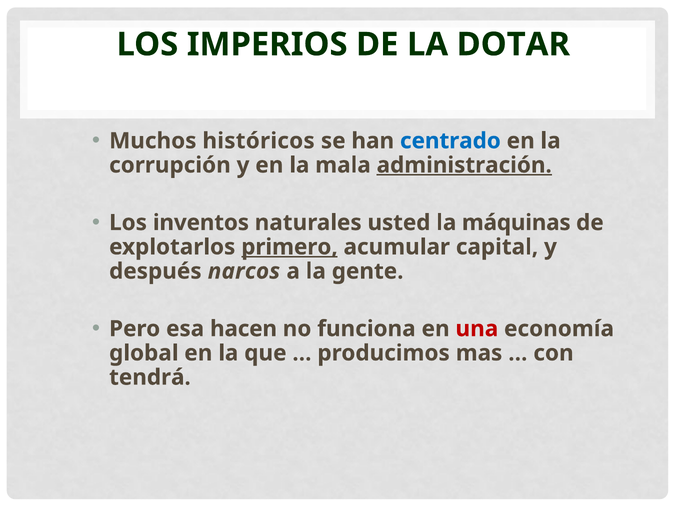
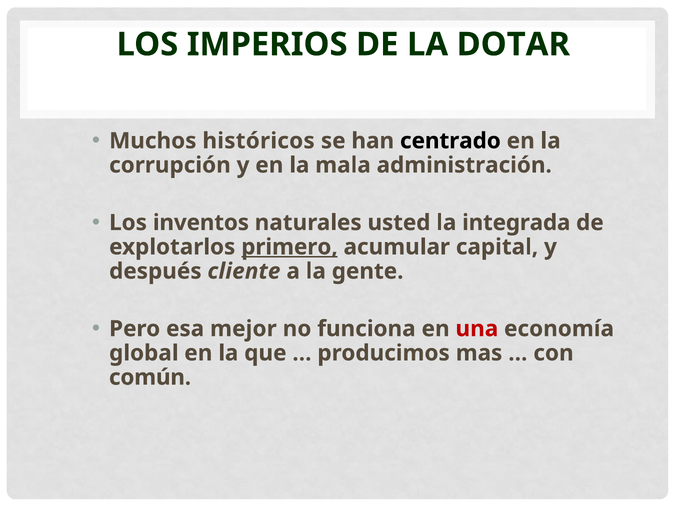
centrado colour: blue -> black
administración underline: present -> none
máquinas: máquinas -> integrada
narcos: narcos -> cliente
hacen: hacen -> mejor
tendrá: tendrá -> común
